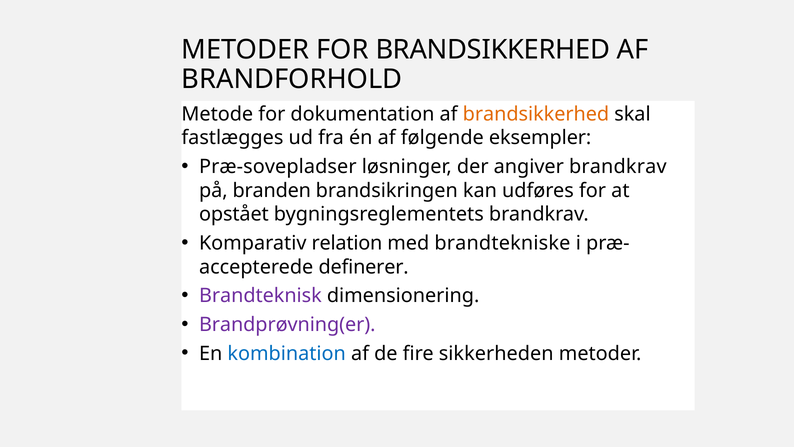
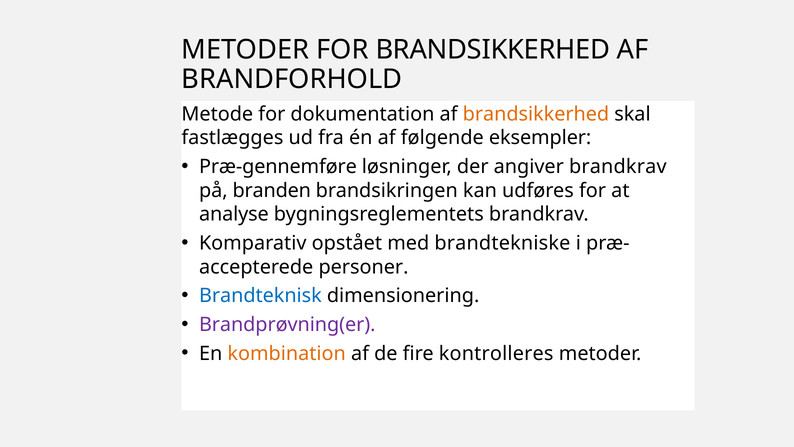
Præ-sovepladser: Præ-sovepladser -> Præ-gennemføre
opstået: opstået -> analyse
relation: relation -> opstået
definerer: definerer -> personer
Brandteknisk colour: purple -> blue
kombination colour: blue -> orange
sikkerheden: sikkerheden -> kontrolleres
